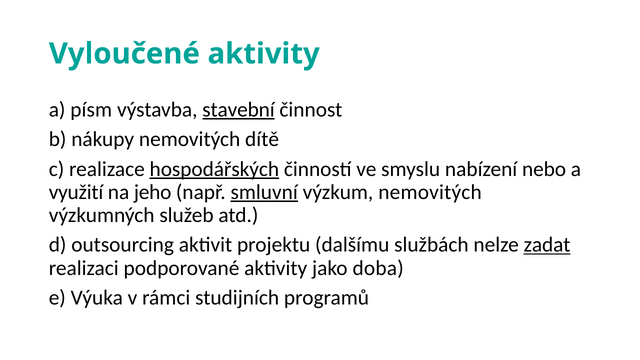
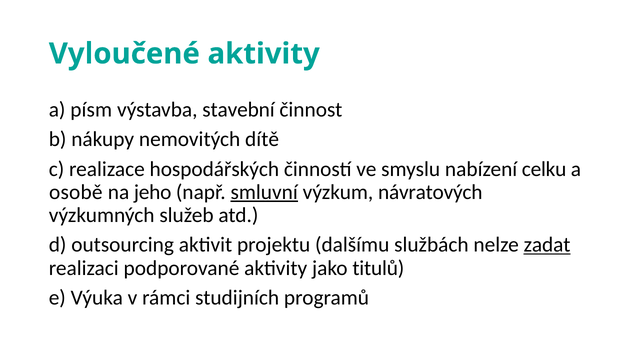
stavební underline: present -> none
hospodářských underline: present -> none
nebo: nebo -> celku
využití: využití -> osobě
výzkum nemovitých: nemovitých -> návratových
doba: doba -> titulů
